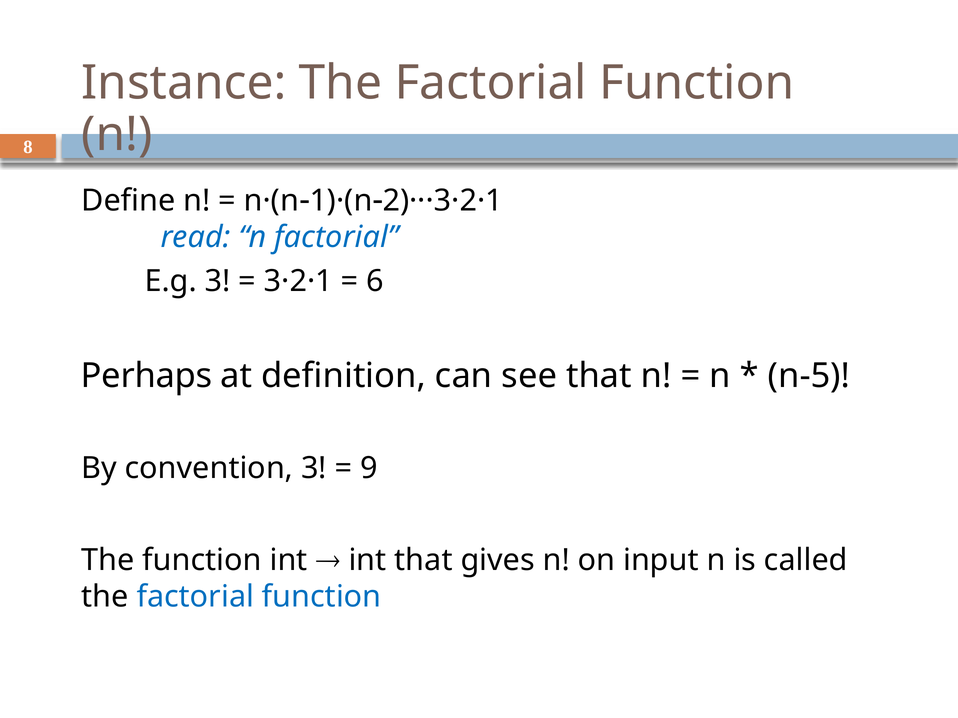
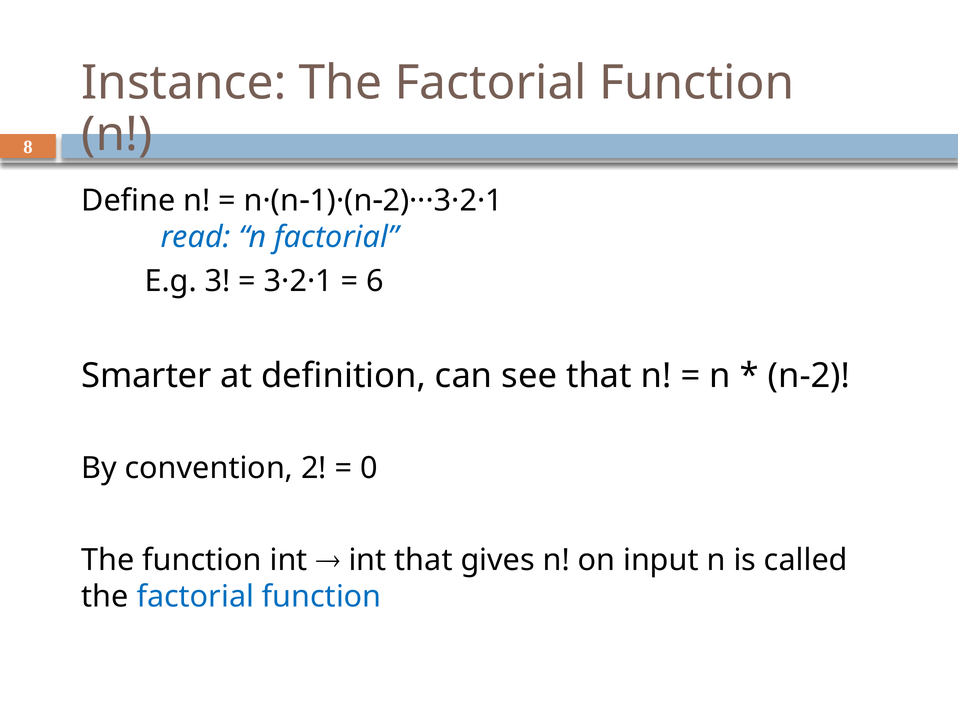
Perhaps: Perhaps -> Smarter
n-5: n-5 -> n-2
convention 3: 3 -> 2
9: 9 -> 0
